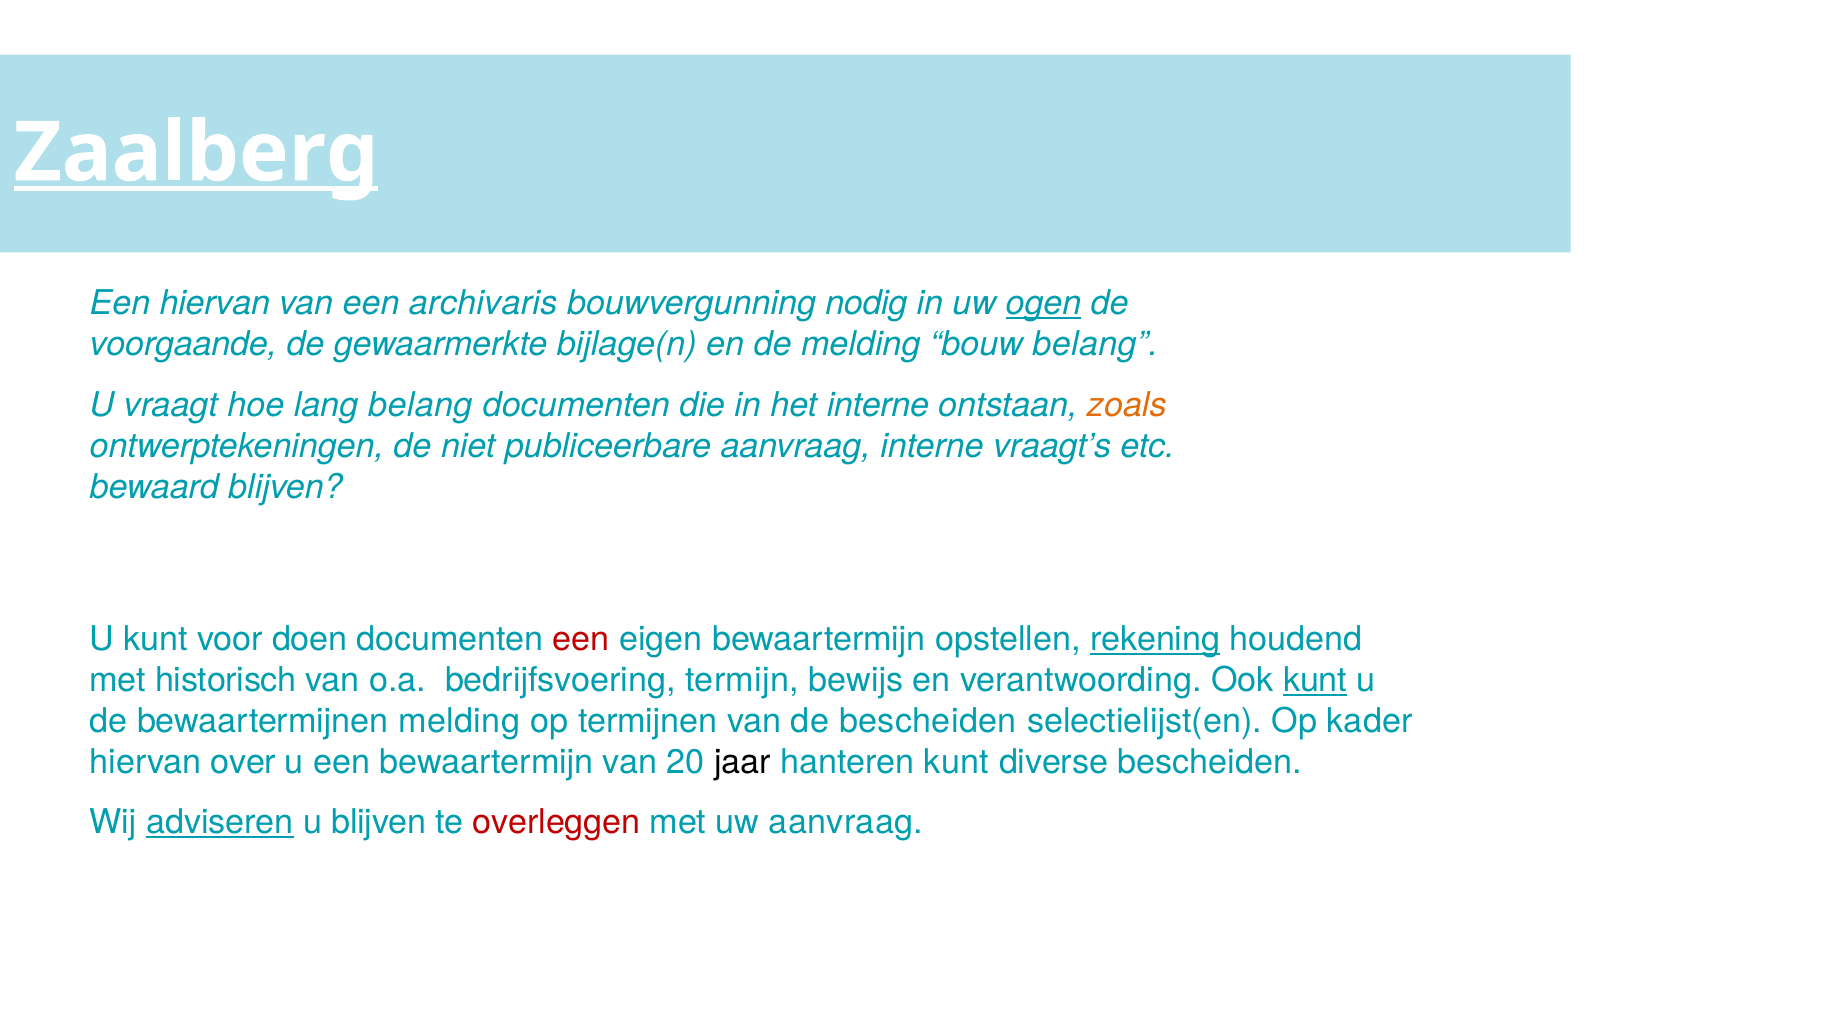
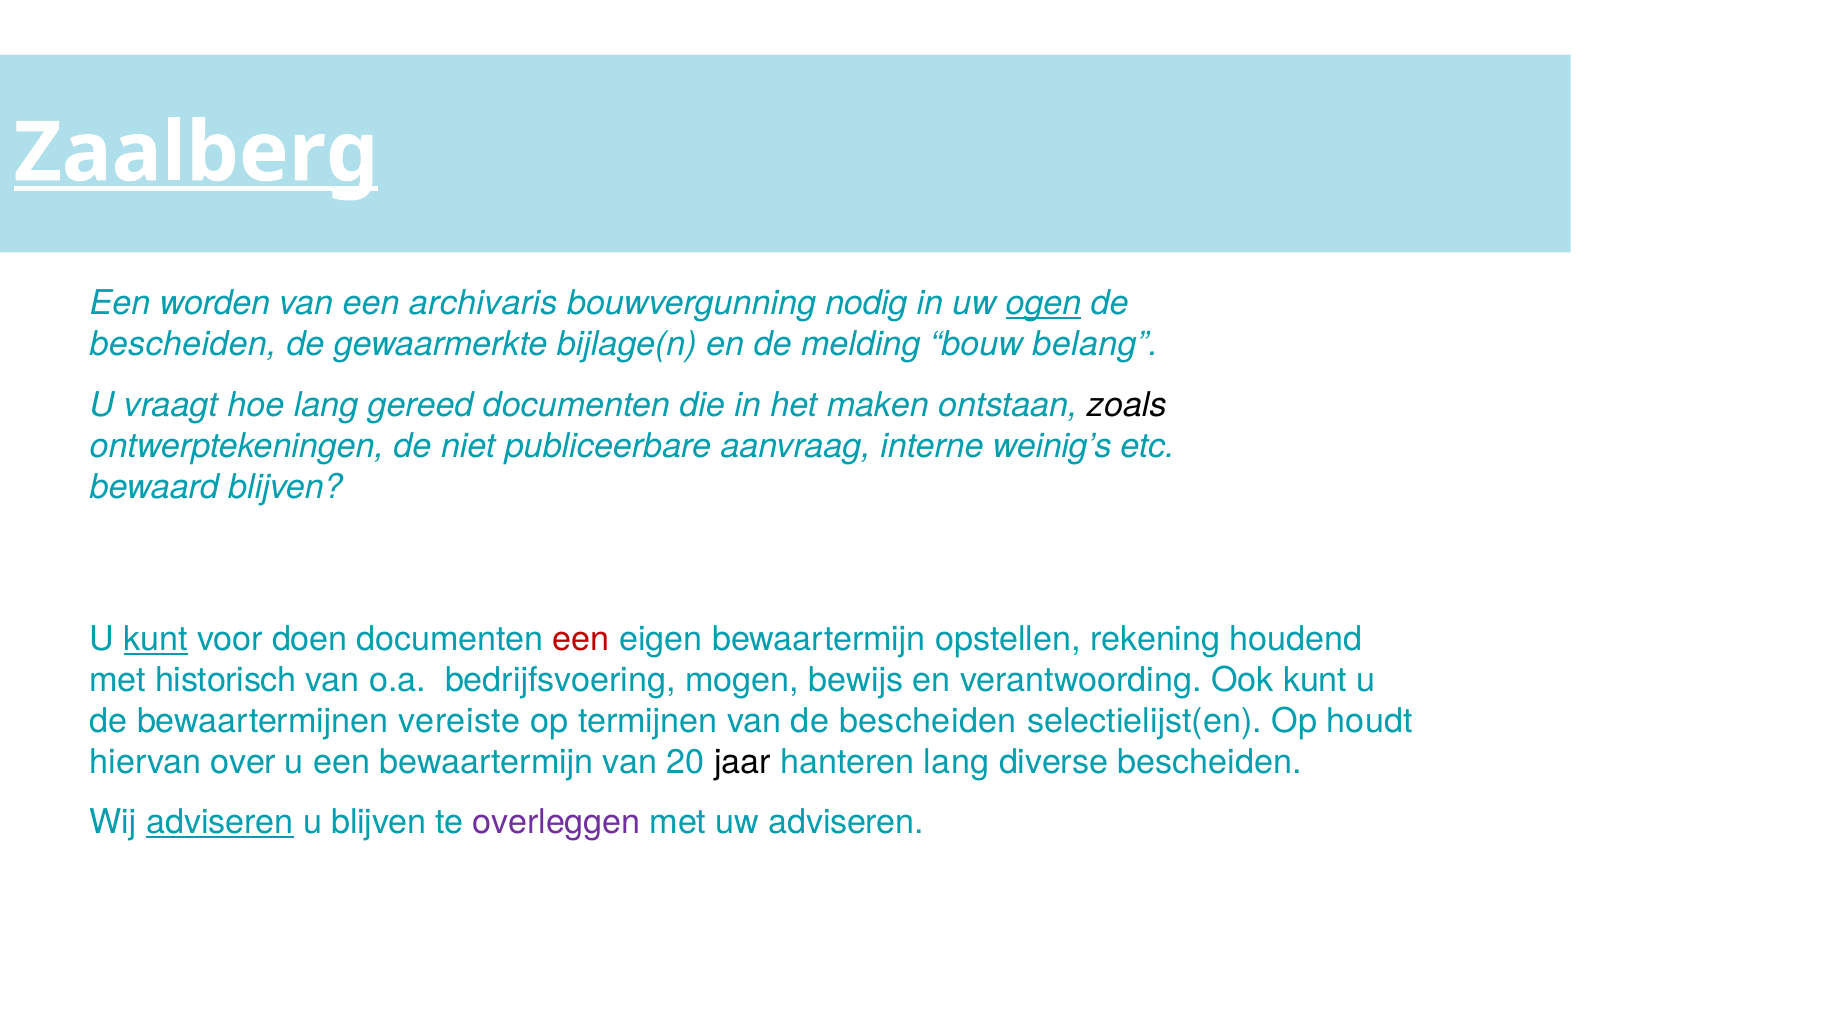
Een hiervan: hiervan -> worden
voorgaande at (183, 345): voorgaande -> bescheiden
lang belang: belang -> gereed
het interne: interne -> maken
zoals colour: orange -> black
vraagt’s: vraagt’s -> weinig’s
kunt at (156, 639) underline: none -> present
rekening underline: present -> none
termijn: termijn -> mogen
kunt at (1315, 680) underline: present -> none
bewaartermijnen melding: melding -> vereiste
kader: kader -> houdt
hanteren kunt: kunt -> lang
overleggen colour: red -> purple
uw aanvraag: aanvraag -> adviseren
